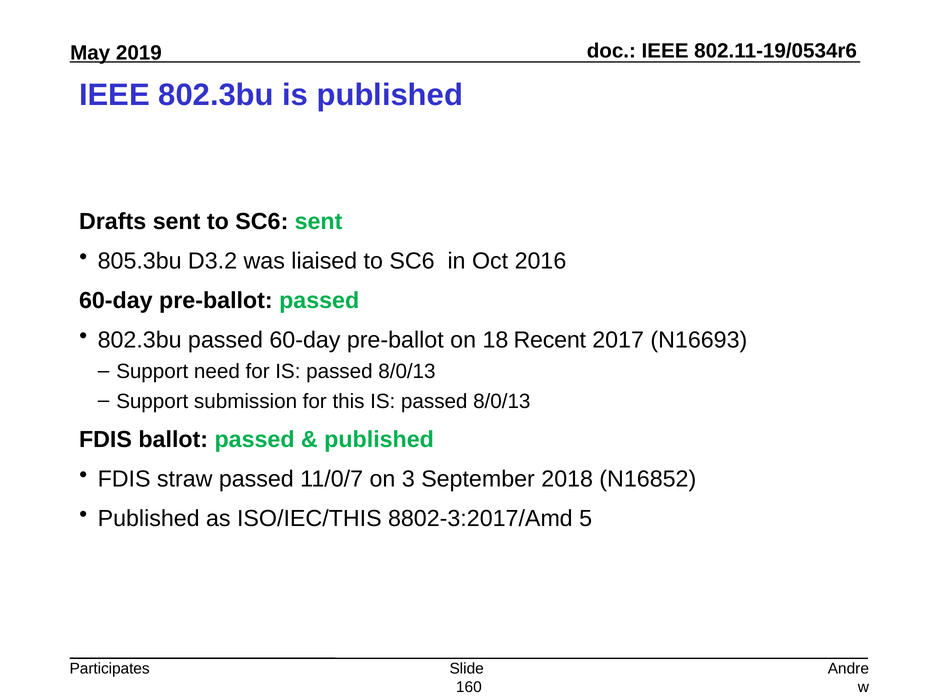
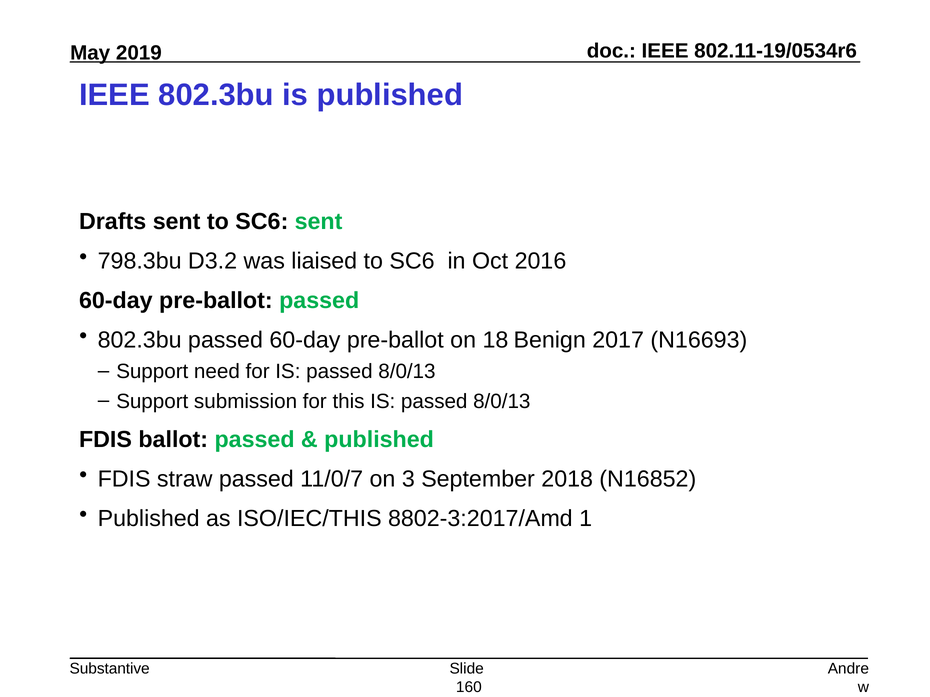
805.3bu: 805.3bu -> 798.3bu
Recent: Recent -> Benign
5: 5 -> 1
Participates: Participates -> Substantive
